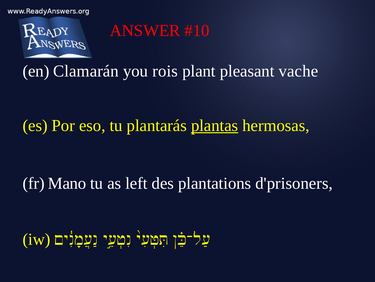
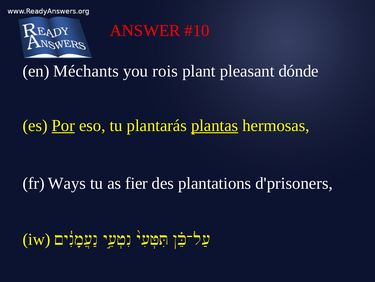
Clamarán: Clamarán -> Méchants
vache: vache -> dónde
Por underline: none -> present
Mano: Mano -> Ways
left: left -> fier
